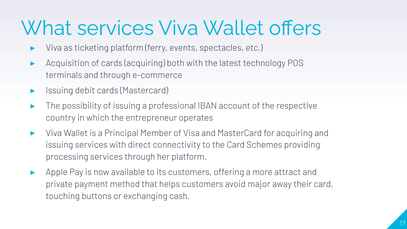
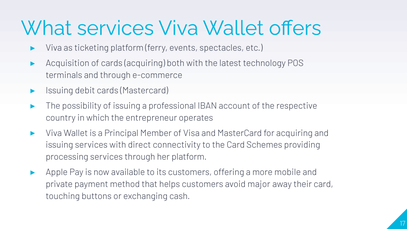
attract: attract -> mobile
